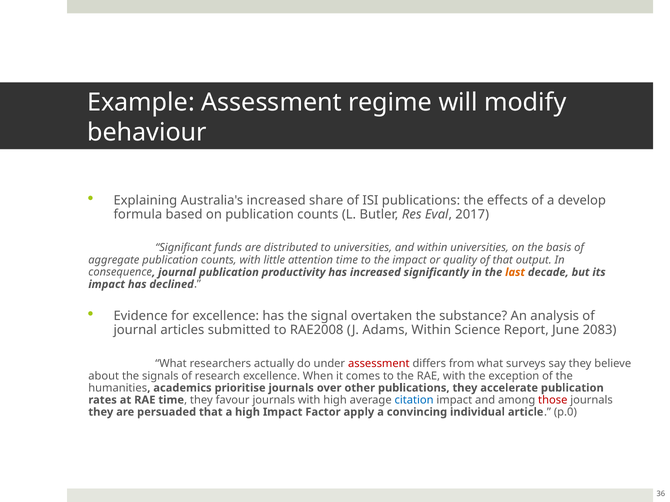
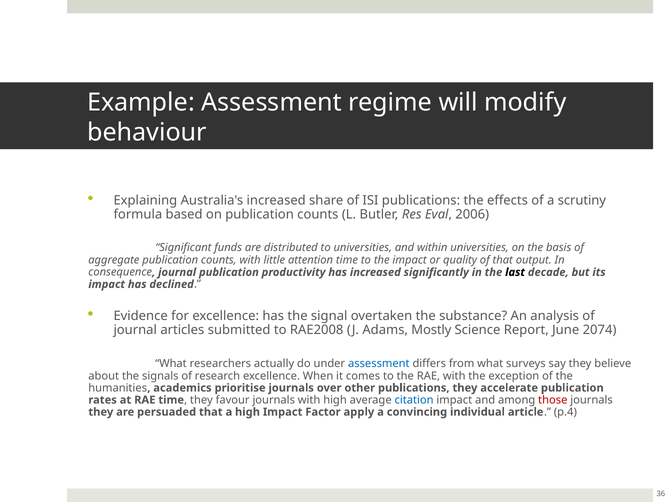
develop: develop -> scrutiny
2017: 2017 -> 2006
last colour: orange -> black
Adams Within: Within -> Mostly
2083: 2083 -> 2074
assessment at (379, 364) colour: red -> blue
p.0: p.0 -> p.4
